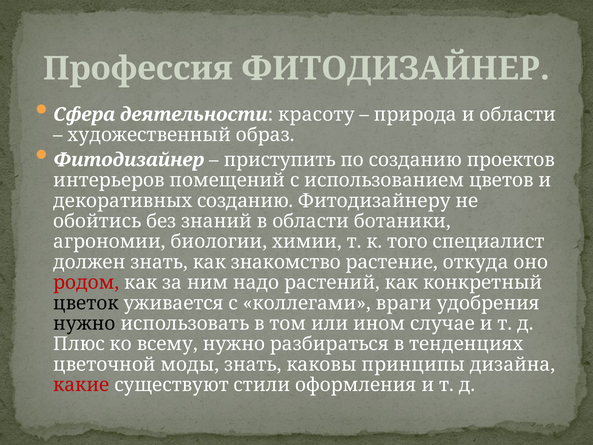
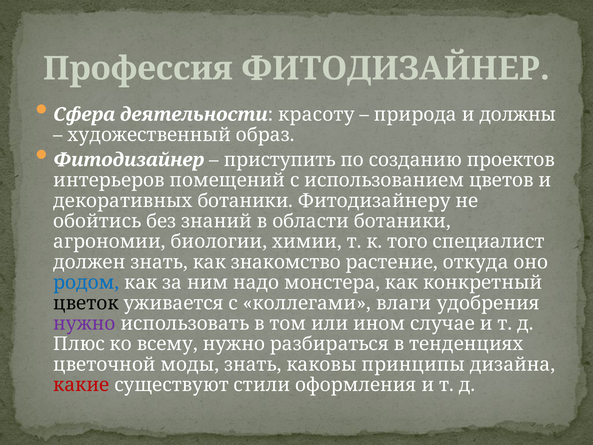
и области: области -> должны
декоративных созданию: созданию -> ботаники
родом colour: red -> blue
растений: растений -> монстера
враги: враги -> влаги
нужно at (84, 323) colour: black -> purple
